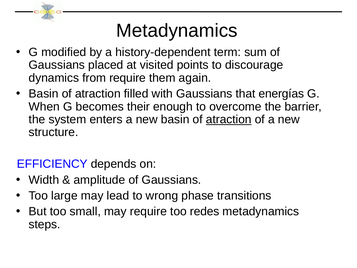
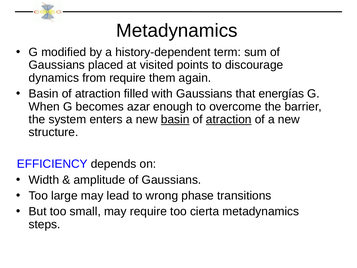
their: their -> azar
basin at (175, 119) underline: none -> present
redes: redes -> cierta
